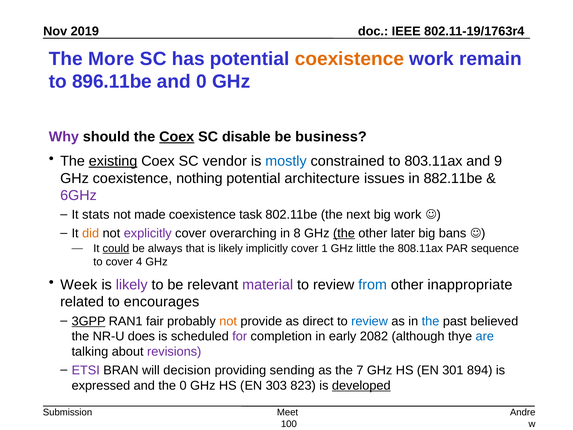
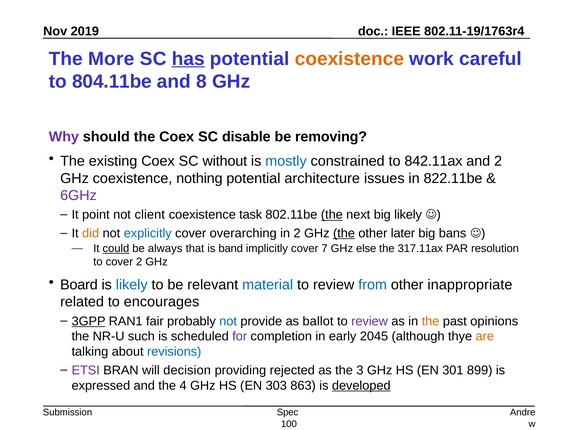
has underline: none -> present
remain: remain -> careful
896.11be: 896.11be -> 804.11be
and 0: 0 -> 8
Coex at (177, 137) underline: present -> none
business: business -> removing
existing underline: present -> none
vendor: vendor -> without
803.11ax: 803.11ax -> 842.11ax
and 9: 9 -> 2
882.11be: 882.11be -> 822.11be
stats: stats -> point
made: made -> client
the at (332, 215) underline: none -> present
big work: work -> likely
explicitly colour: purple -> blue
in 8: 8 -> 2
that is likely: likely -> band
1: 1 -> 7
little: little -> else
808.11ax: 808.11ax -> 317.11ax
sequence: sequence -> resolution
cover 4: 4 -> 2
Week: Week -> Board
likely at (132, 285) colour: purple -> blue
material colour: purple -> blue
not at (228, 321) colour: orange -> blue
direct: direct -> ballot
review at (370, 321) colour: blue -> purple
the at (431, 321) colour: blue -> orange
believed: believed -> opinions
does: does -> such
2082: 2082 -> 2045
are colour: blue -> orange
revisions colour: purple -> blue
sending: sending -> rejected
7: 7 -> 3
894: 894 -> 899
the 0: 0 -> 4
823: 823 -> 863
Meet: Meet -> Spec
